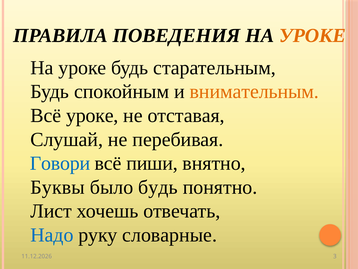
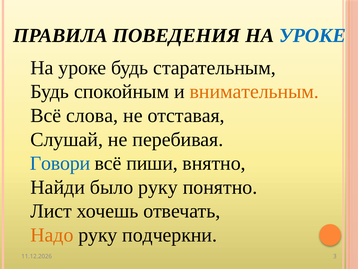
УРОКЕ at (312, 35) colour: orange -> blue
Всё уроке: уроке -> слова
Буквы: Буквы -> Найди
было будь: будь -> руку
Надо colour: blue -> orange
словарные: словарные -> подчеркни
